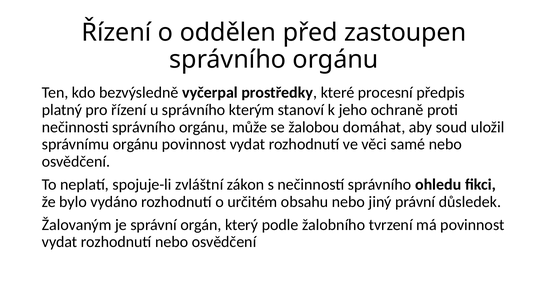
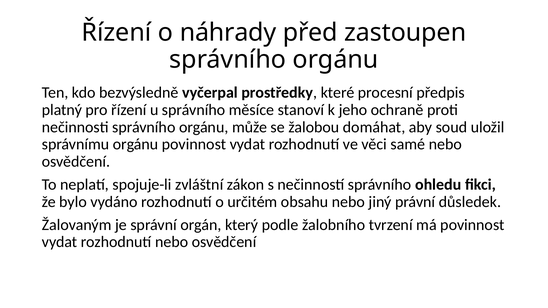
oddělen: oddělen -> náhrady
kterým: kterým -> měsíce
